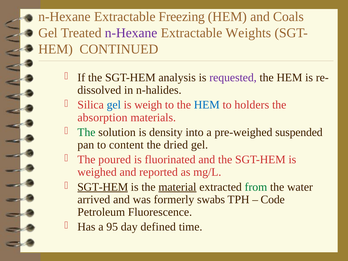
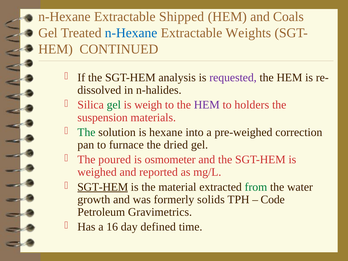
Freezing: Freezing -> Shipped
n-Hexane at (131, 33) colour: purple -> blue
gel at (114, 105) colour: blue -> green
HEM at (207, 105) colour: blue -> purple
absorption: absorption -> suspension
density: density -> hexane
suspended: suspended -> correction
content: content -> furnace
fluorinated: fluorinated -> osmometer
material underline: present -> none
arrived: arrived -> growth
swabs: swabs -> solids
Fluorescence: Fluorescence -> Gravimetrics
95: 95 -> 16
